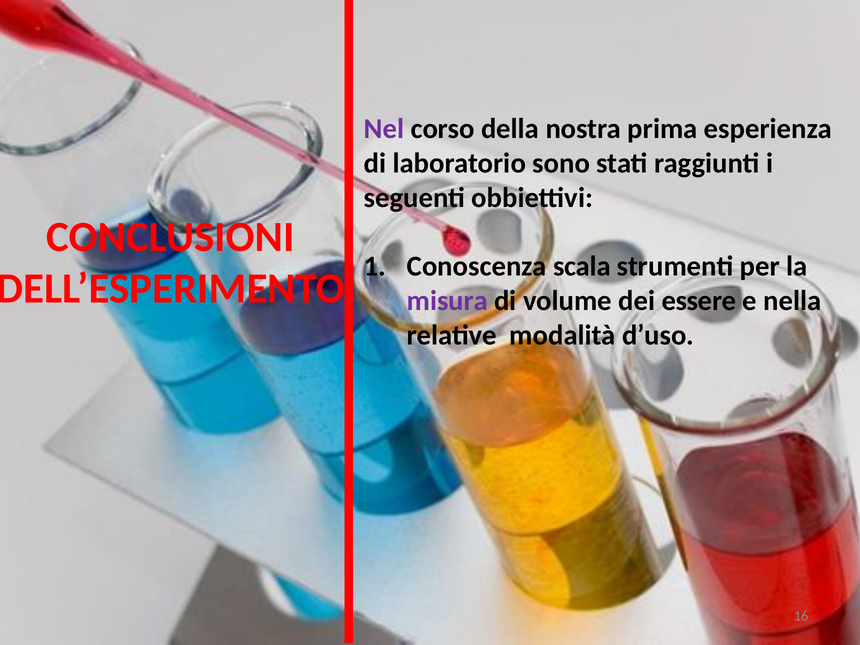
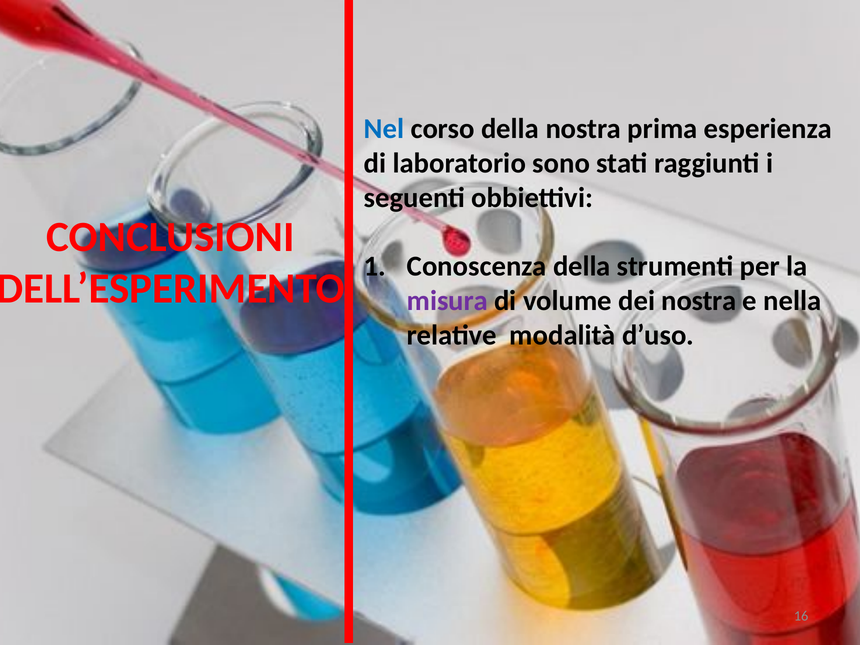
Nel colour: purple -> blue
Conoscenza scala: scala -> della
dei essere: essere -> nostra
